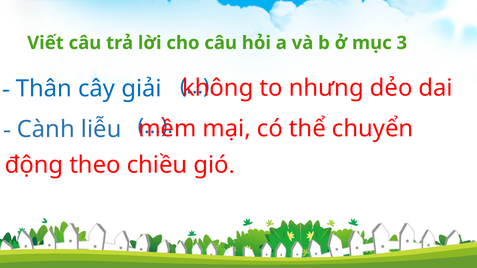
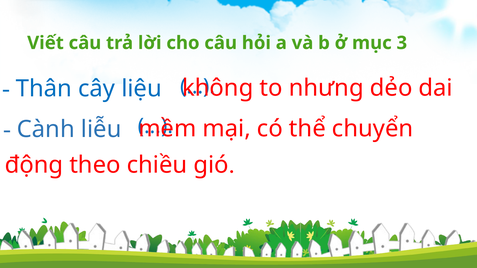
giải: giải -> liệu
